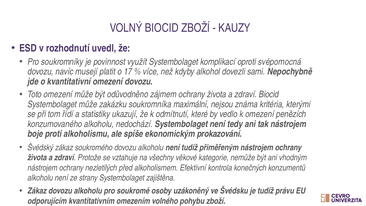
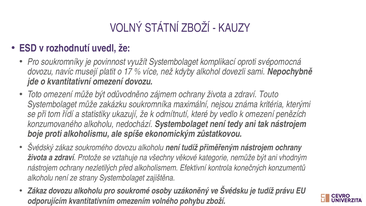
VOLNÝ BIOCID: BIOCID -> STÁTNÍ
zdraví Biocid: Biocid -> Touto
prokazování: prokazování -> zůstatkovou
